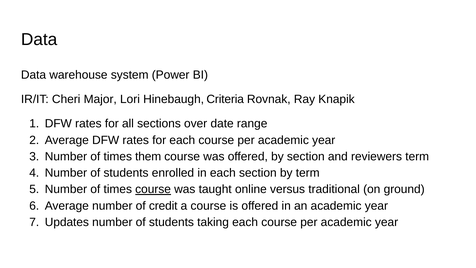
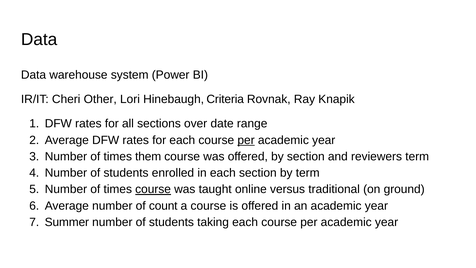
Major: Major -> Other
per at (246, 140) underline: none -> present
credit: credit -> count
Updates: Updates -> Summer
